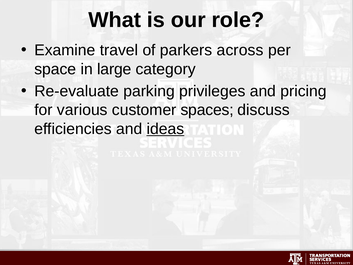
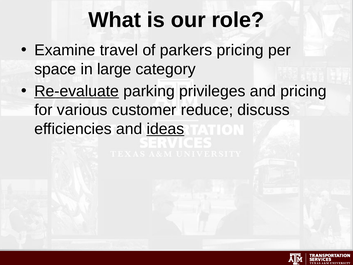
parkers across: across -> pricing
Re-evaluate underline: none -> present
spaces: spaces -> reduce
